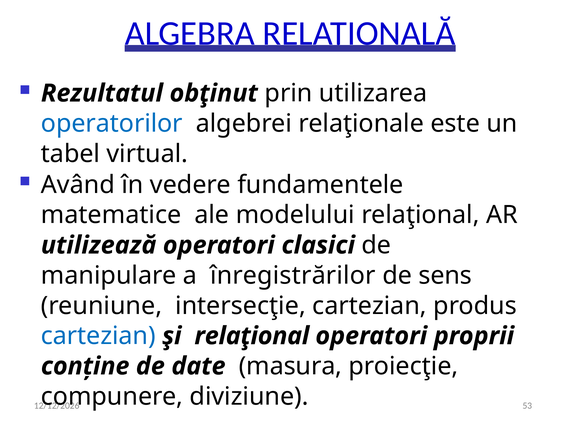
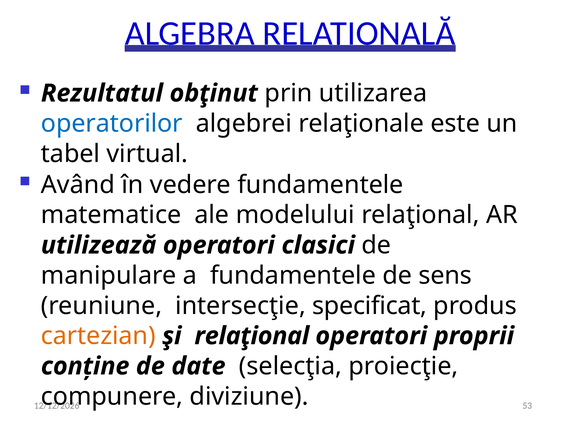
a înregistrărilor: înregistrărilor -> fundamentele
intersecţie cartezian: cartezian -> specificat
cartezian at (98, 336) colour: blue -> orange
masura: masura -> selecţia
